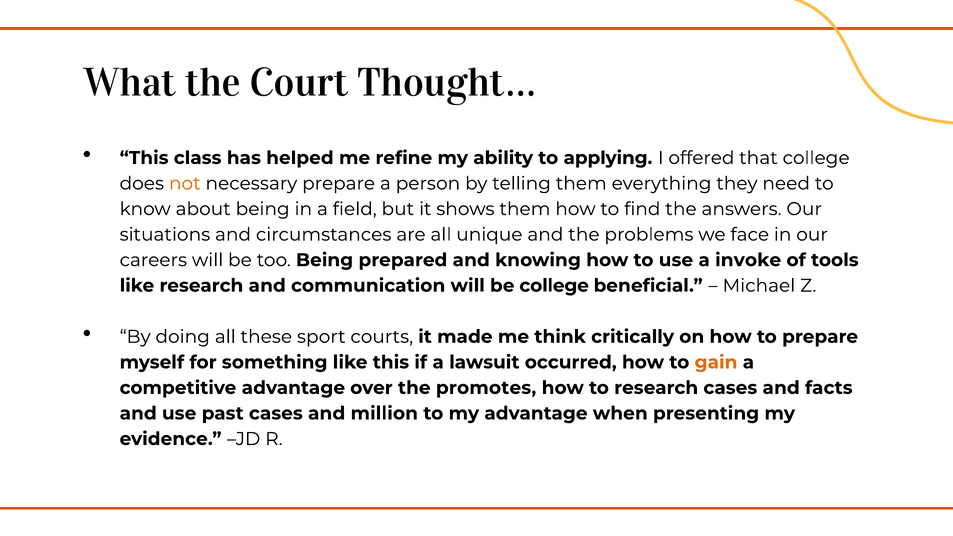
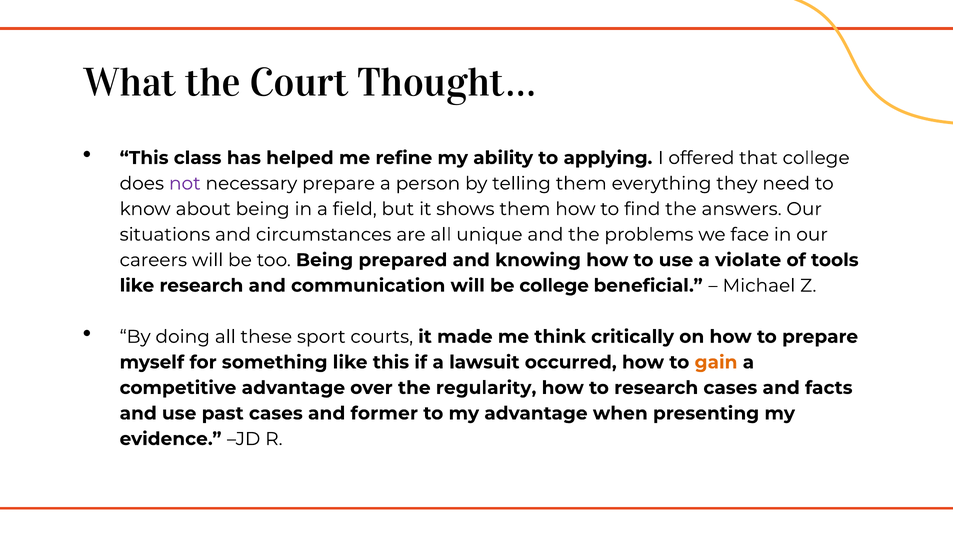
not colour: orange -> purple
invoke: invoke -> violate
promotes: promotes -> regularity
million: million -> former
